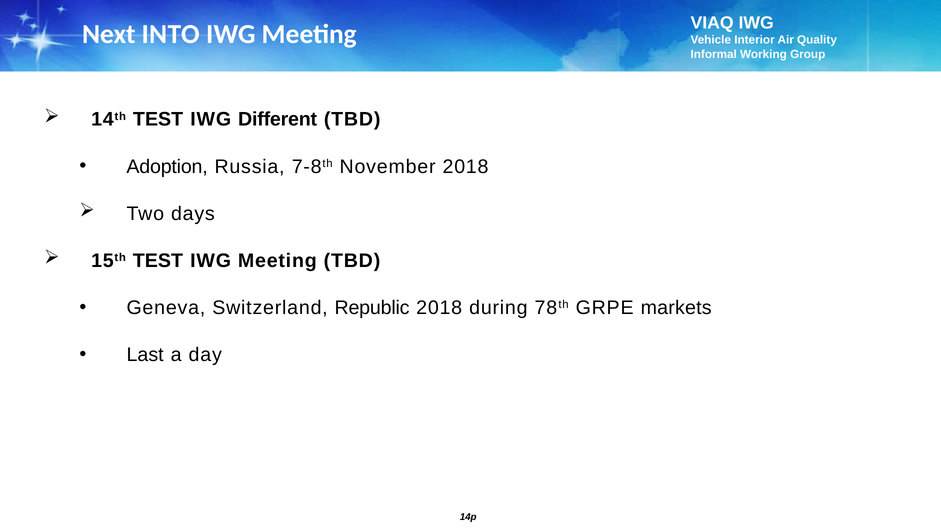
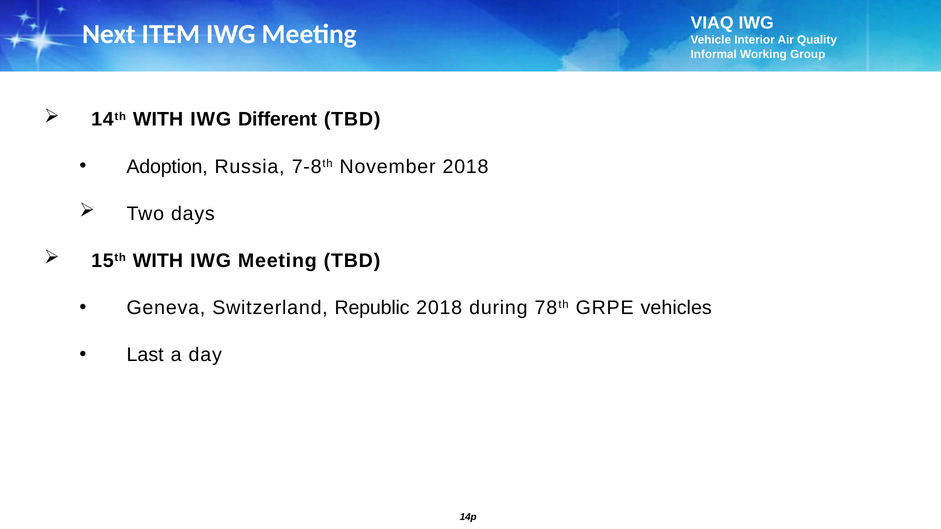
INTO: INTO -> ITEM
14th TEST: TEST -> WITH
15th TEST: TEST -> WITH
markets: markets -> vehicles
